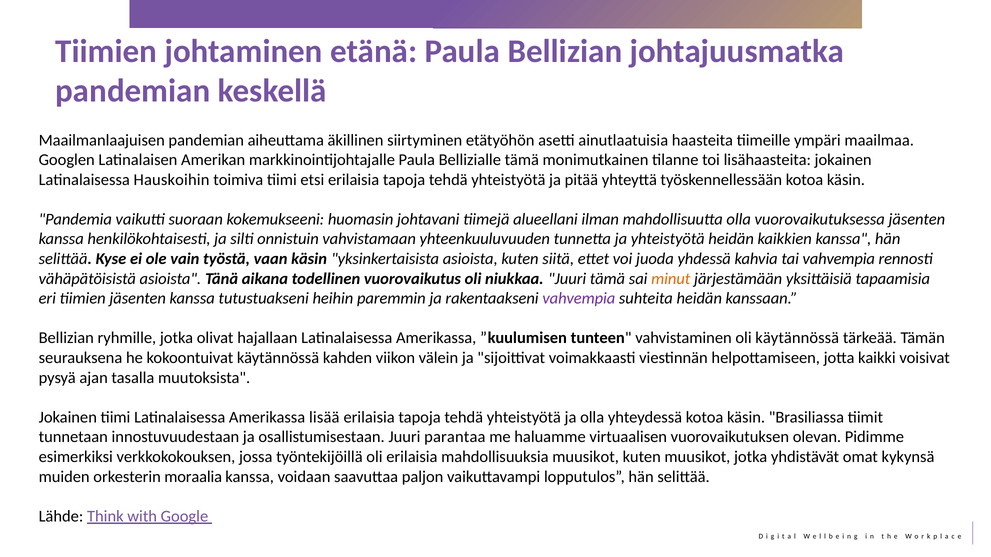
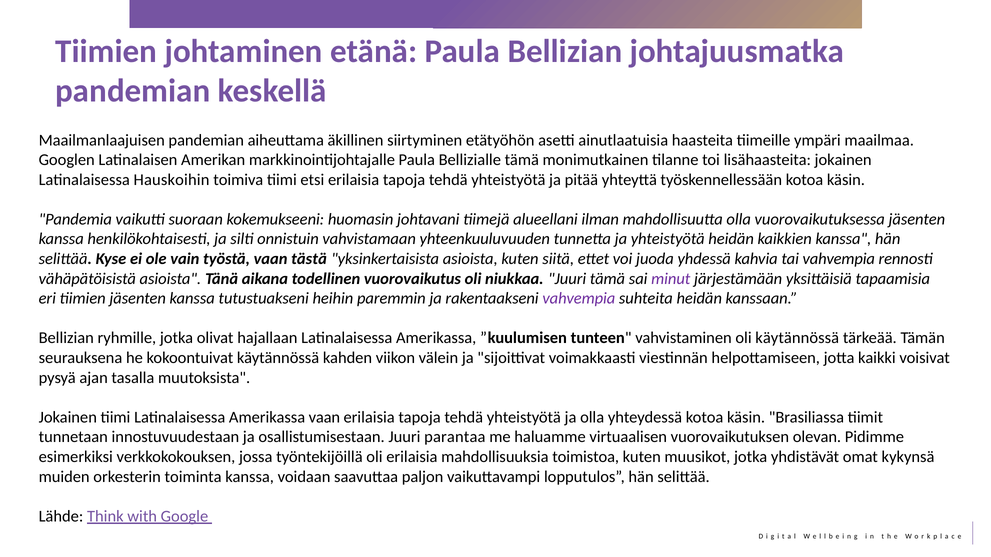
vaan käsin: käsin -> tästä
minut colour: orange -> purple
Amerikassa lisää: lisää -> vaan
mahdollisuuksia muusikot: muusikot -> toimistoa
moraalia: moraalia -> toiminta
